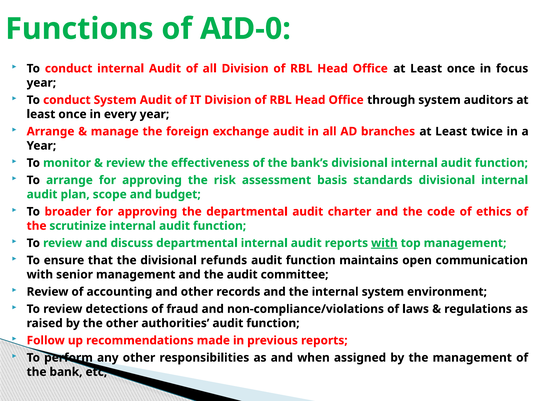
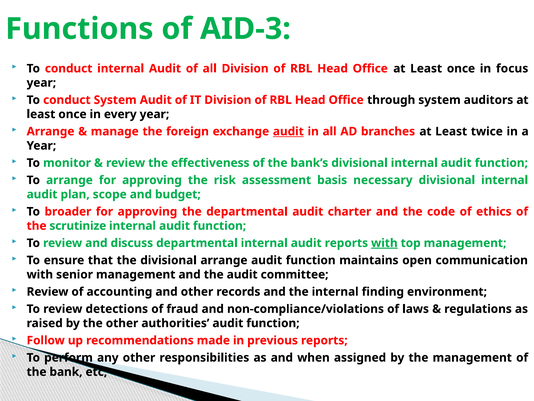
AID-0: AID-0 -> AID-3
audit at (288, 131) underline: none -> present
standards: standards -> necessary
divisional refunds: refunds -> arrange
internal system: system -> finding
